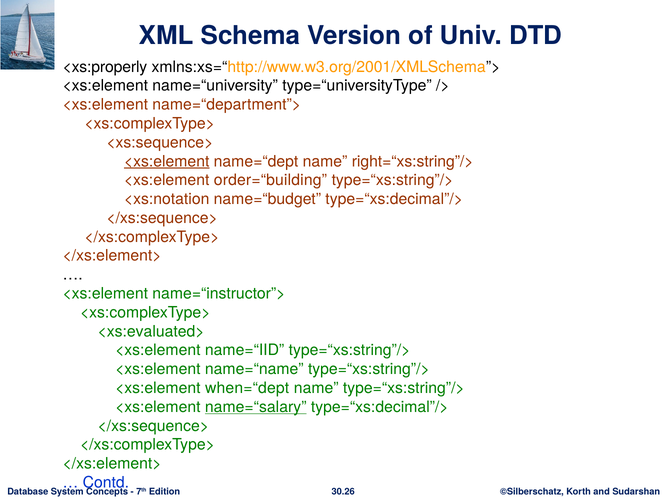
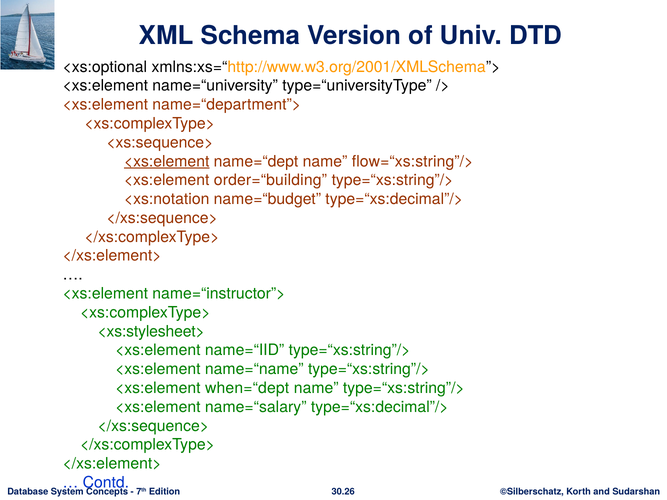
<xs:properly: <xs:properly -> <xs:optional
right=“xs:string”/>: right=“xs:string”/> -> flow=“xs:string”/>
<xs:evaluated>: <xs:evaluated> -> <xs:stylesheet>
name=“salary underline: present -> none
